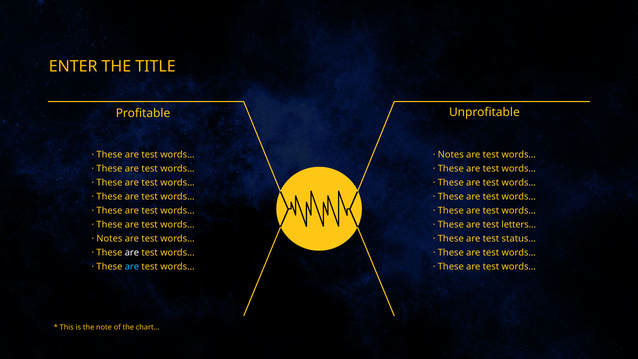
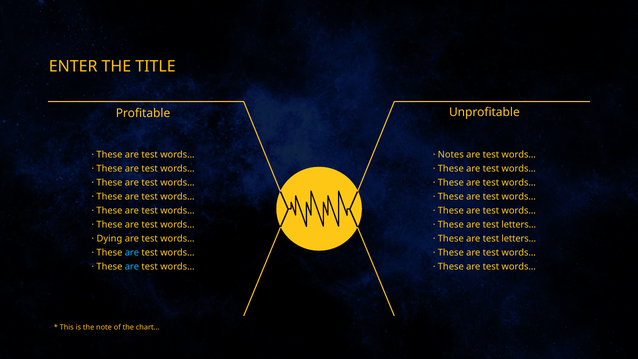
Notes at (109, 238): Notes -> Dying
status… at (519, 238): status… -> letters…
are at (132, 252) colour: white -> light blue
